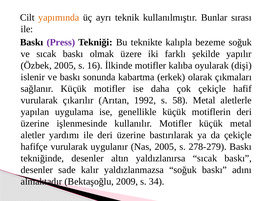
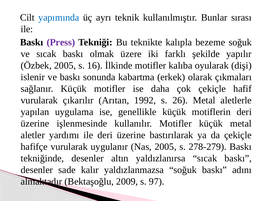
yapımında colour: orange -> blue
58: 58 -> 26
34: 34 -> 97
